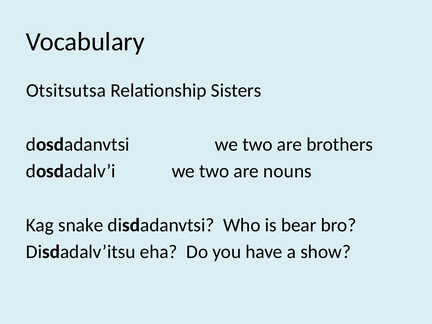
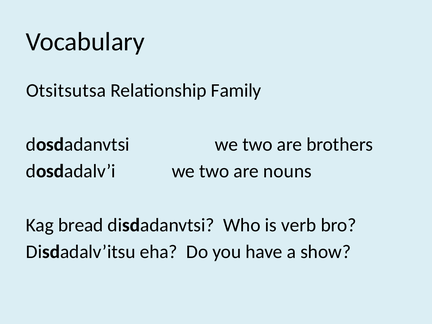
Sisters: Sisters -> Family
snake: snake -> bread
bear: bear -> verb
